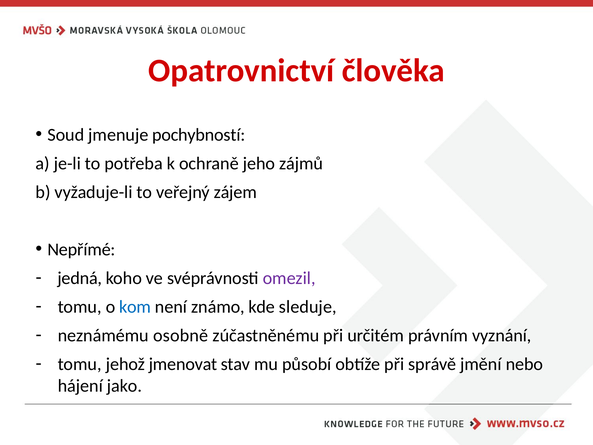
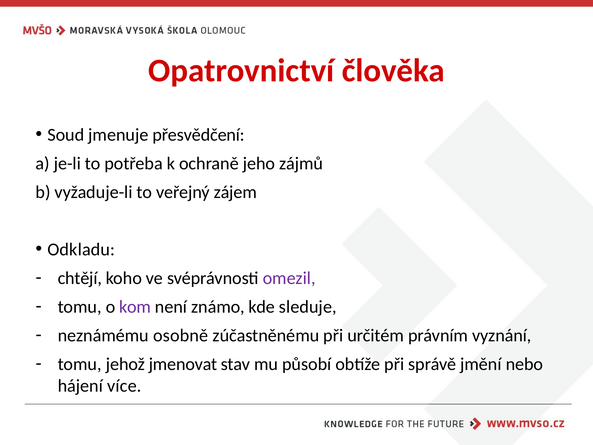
pochybností: pochybností -> přesvědčení
Nepřímé: Nepřímé -> Odkladu
jedná: jedná -> chtějí
kom colour: blue -> purple
jako: jako -> více
